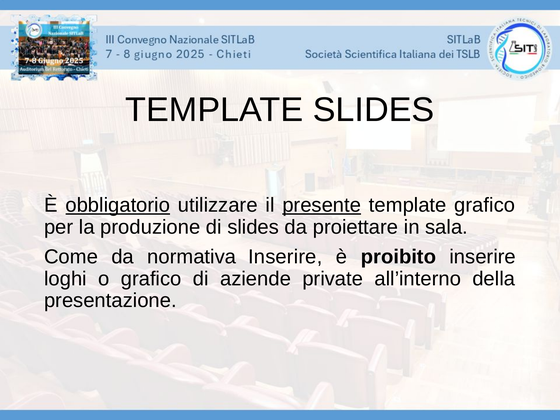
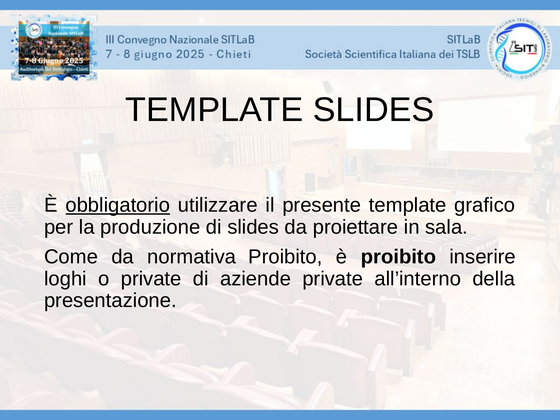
presente underline: present -> none
normativa Inserire: Inserire -> Proibito
o grafico: grafico -> private
